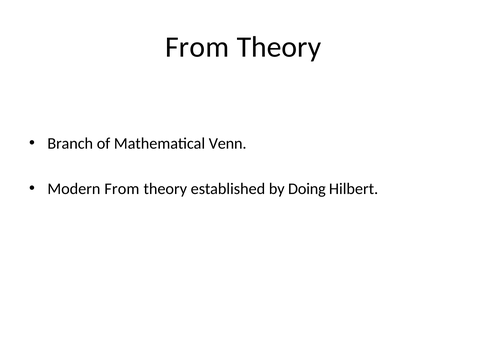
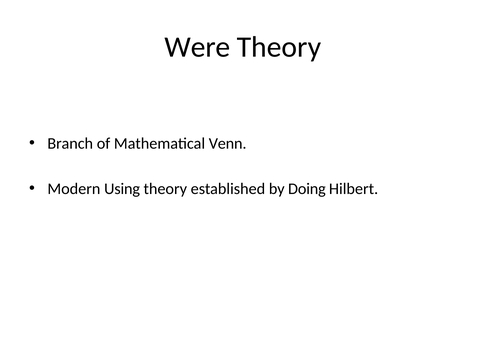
From at (197, 47): From -> Were
Modern From: From -> Using
